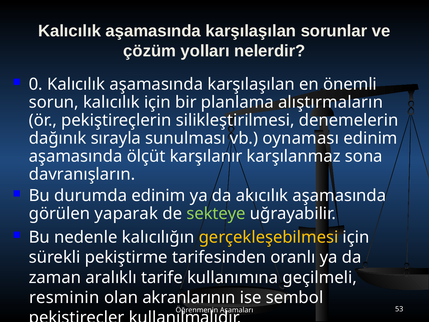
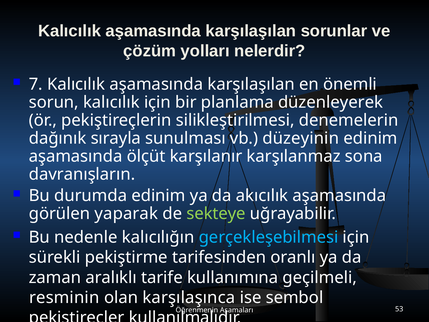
0: 0 -> 7
alıştırmaların: alıştırmaların -> düzenleyerek
oynaması: oynaması -> düzeyinin
gerçekleşebilmesi colour: yellow -> light blue
akranlarının: akranlarının -> karşılaşınca
